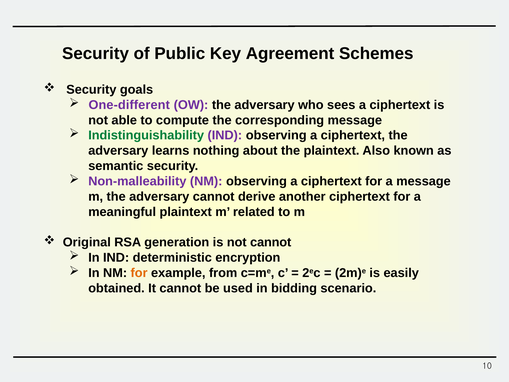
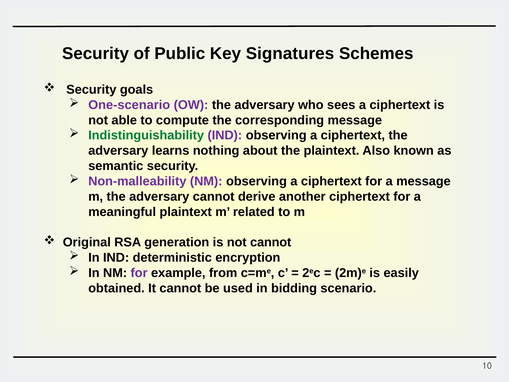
Agreement: Agreement -> Signatures
One-different: One-different -> One-scenario
for at (139, 273) colour: orange -> purple
